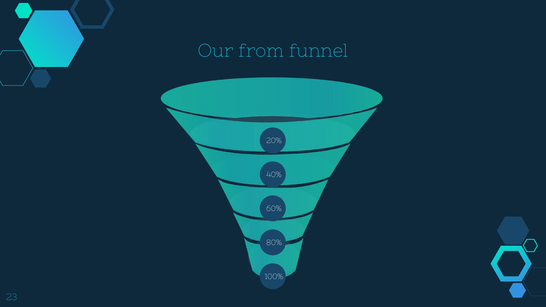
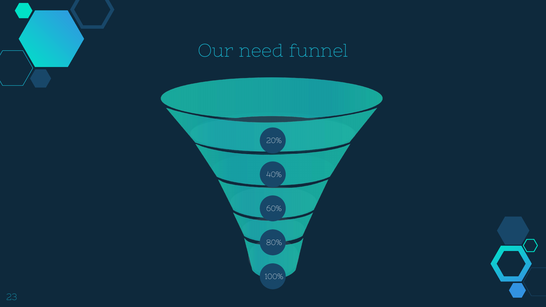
from: from -> need
